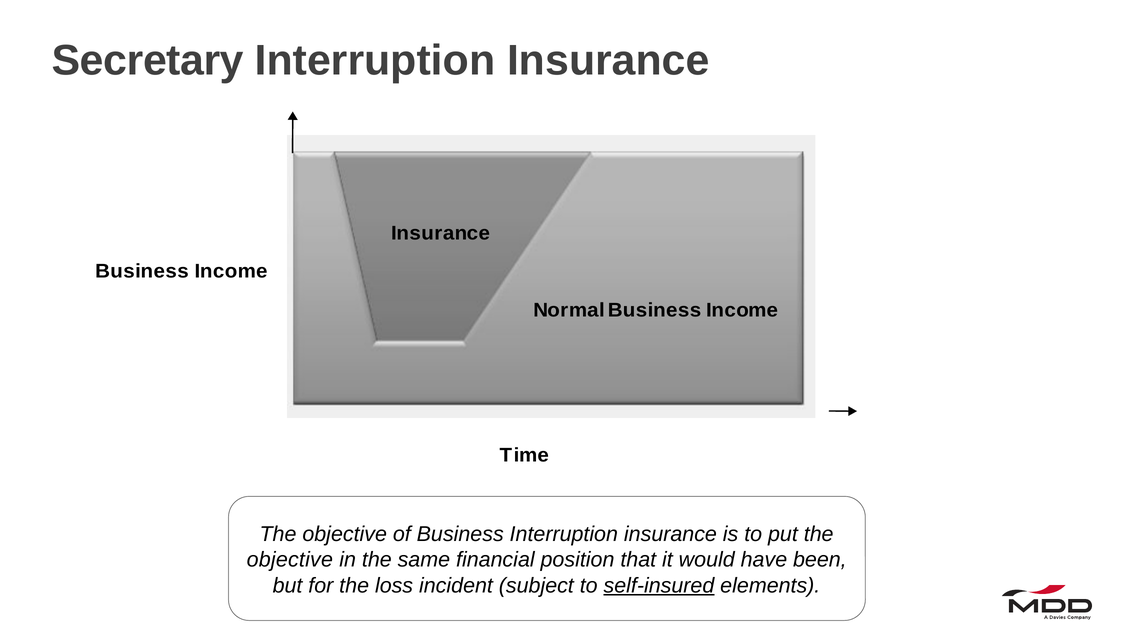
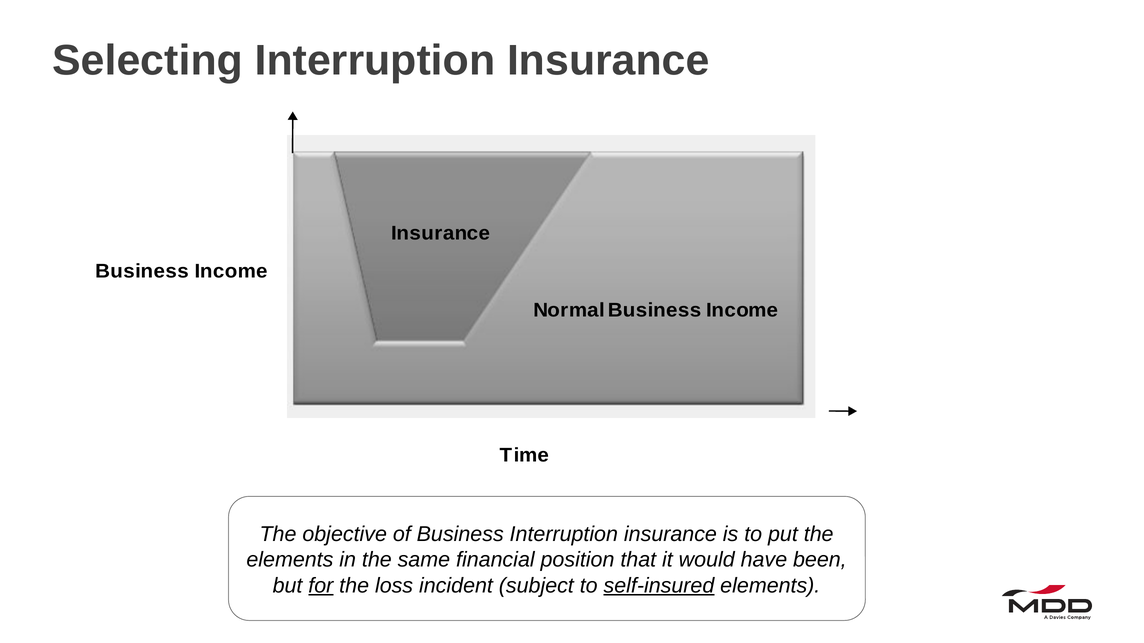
Secretary: Secretary -> Selecting
objective at (290, 560): objective -> elements
for underline: none -> present
